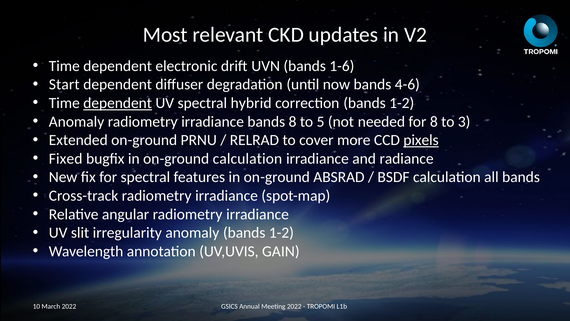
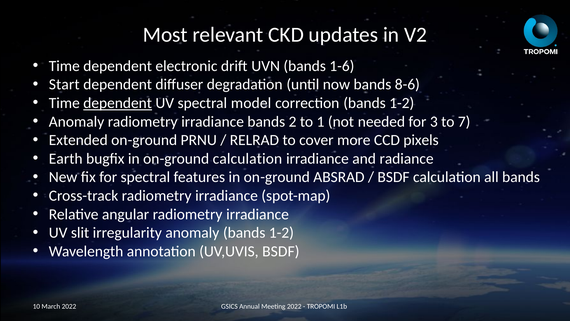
4-6: 4-6 -> 8-6
hybrid: hybrid -> model
bands 8: 8 -> 2
5: 5 -> 1
for 8: 8 -> 3
3: 3 -> 7
pixels underline: present -> none
Fixed: Fixed -> Earth
UV,UVIS GAIN: GAIN -> BSDF
